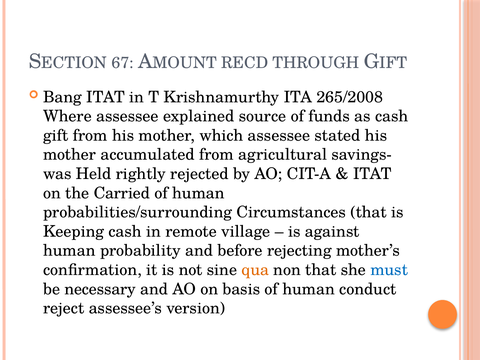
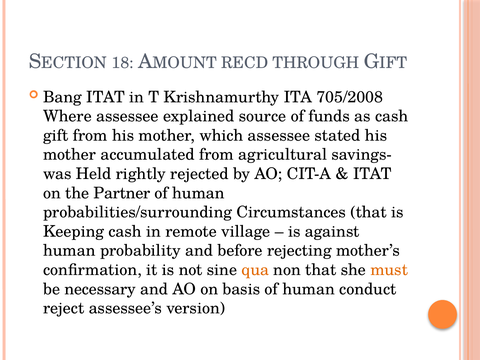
67: 67 -> 18
265/2008: 265/2008 -> 705/2008
Carried: Carried -> Partner
must colour: blue -> orange
